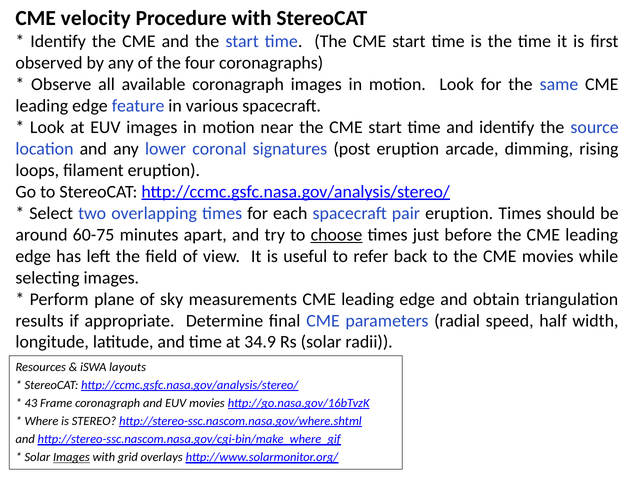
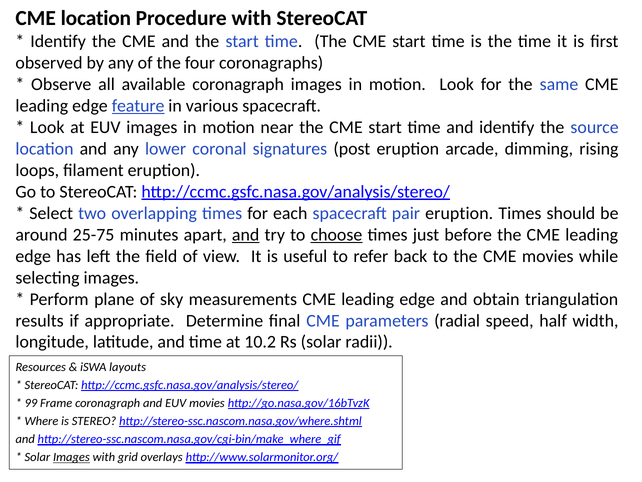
CME velocity: velocity -> location
feature underline: none -> present
60-75: 60-75 -> 25-75
and at (246, 235) underline: none -> present
34.9: 34.9 -> 10.2
43: 43 -> 99
